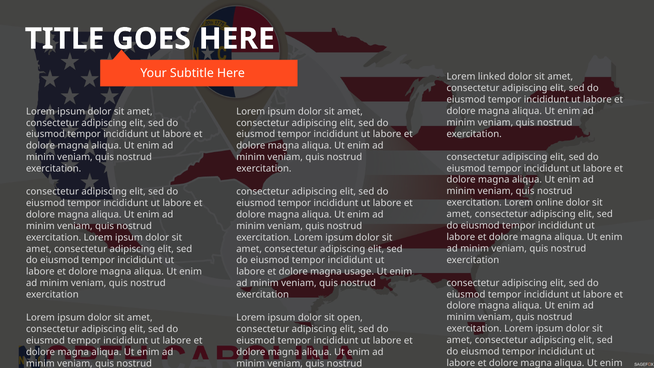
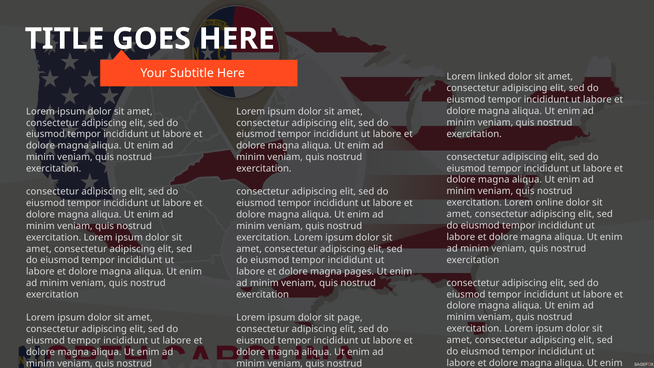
usage: usage -> pages
open: open -> page
